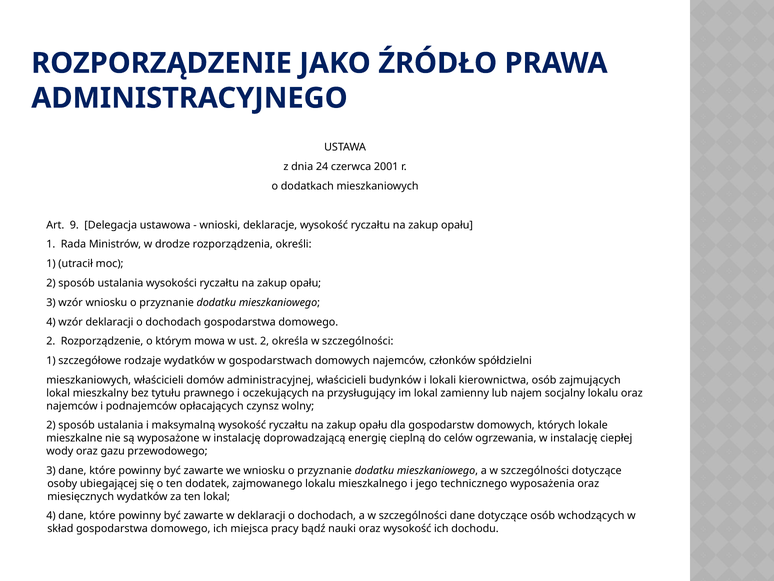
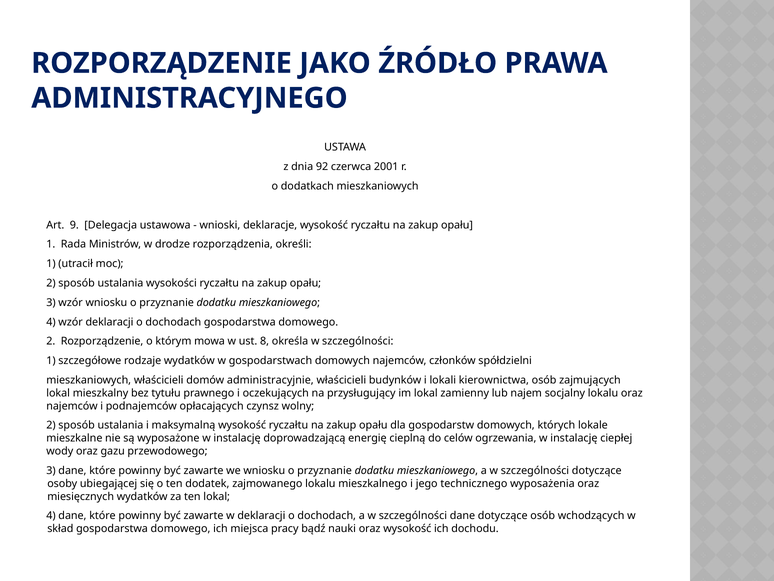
24: 24 -> 92
ust 2: 2 -> 8
administracyjnej: administracyjnej -> administracyjnie
